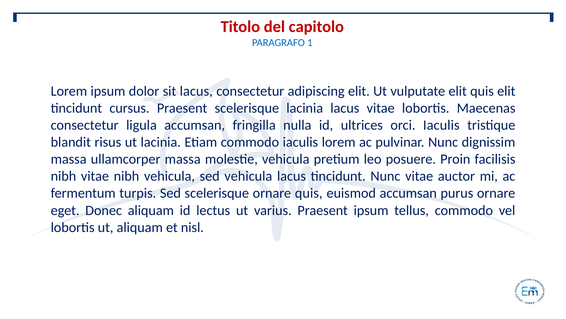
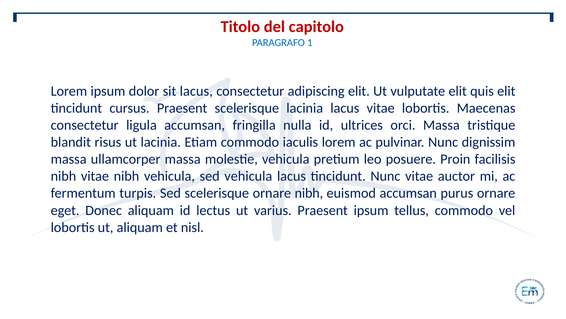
orci Iaculis: Iaculis -> Massa
ornare quis: quis -> nibh
